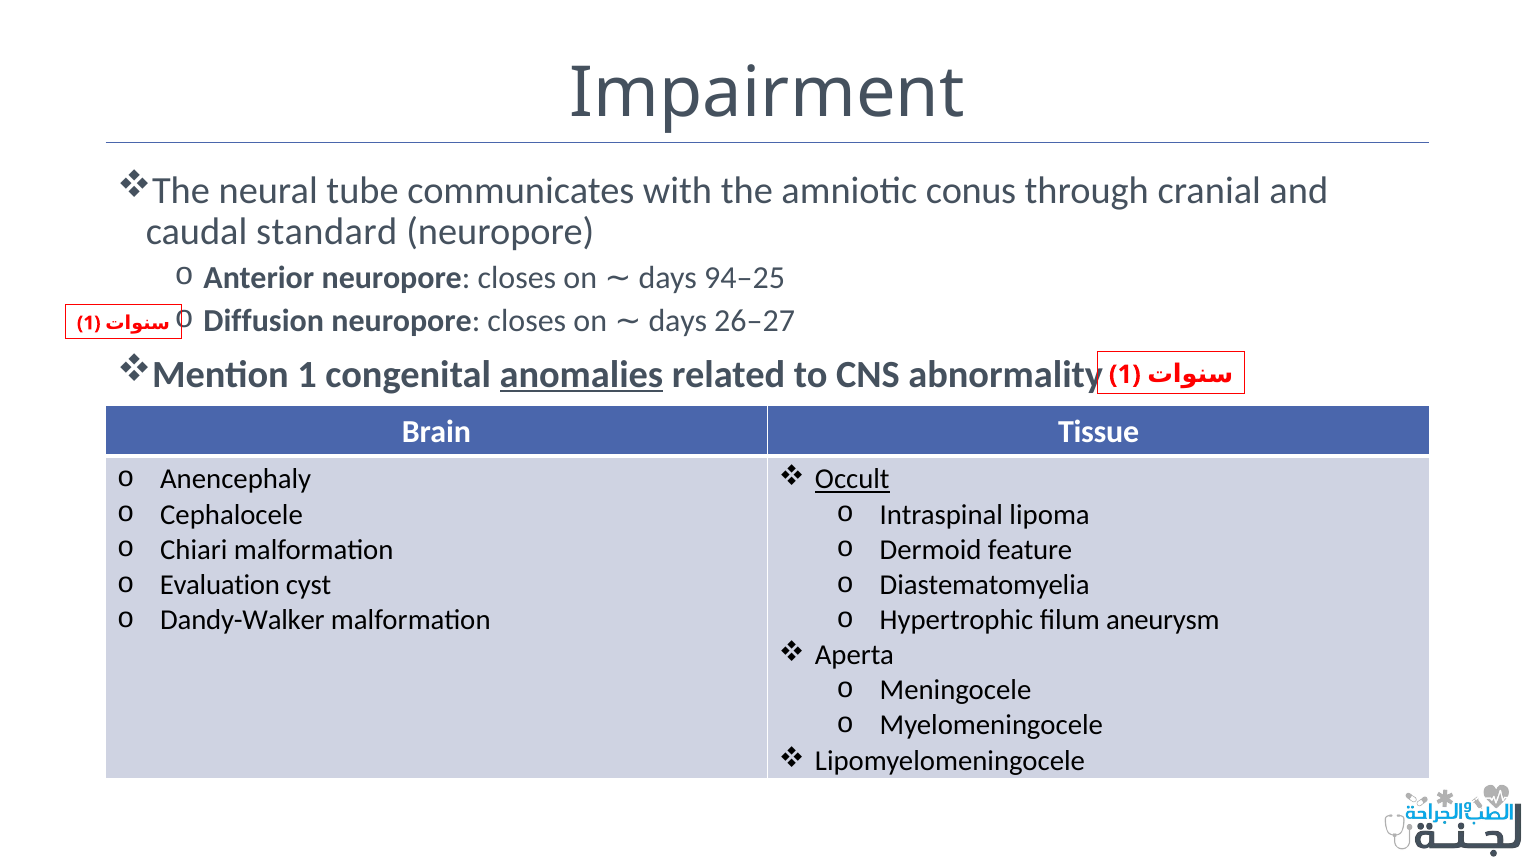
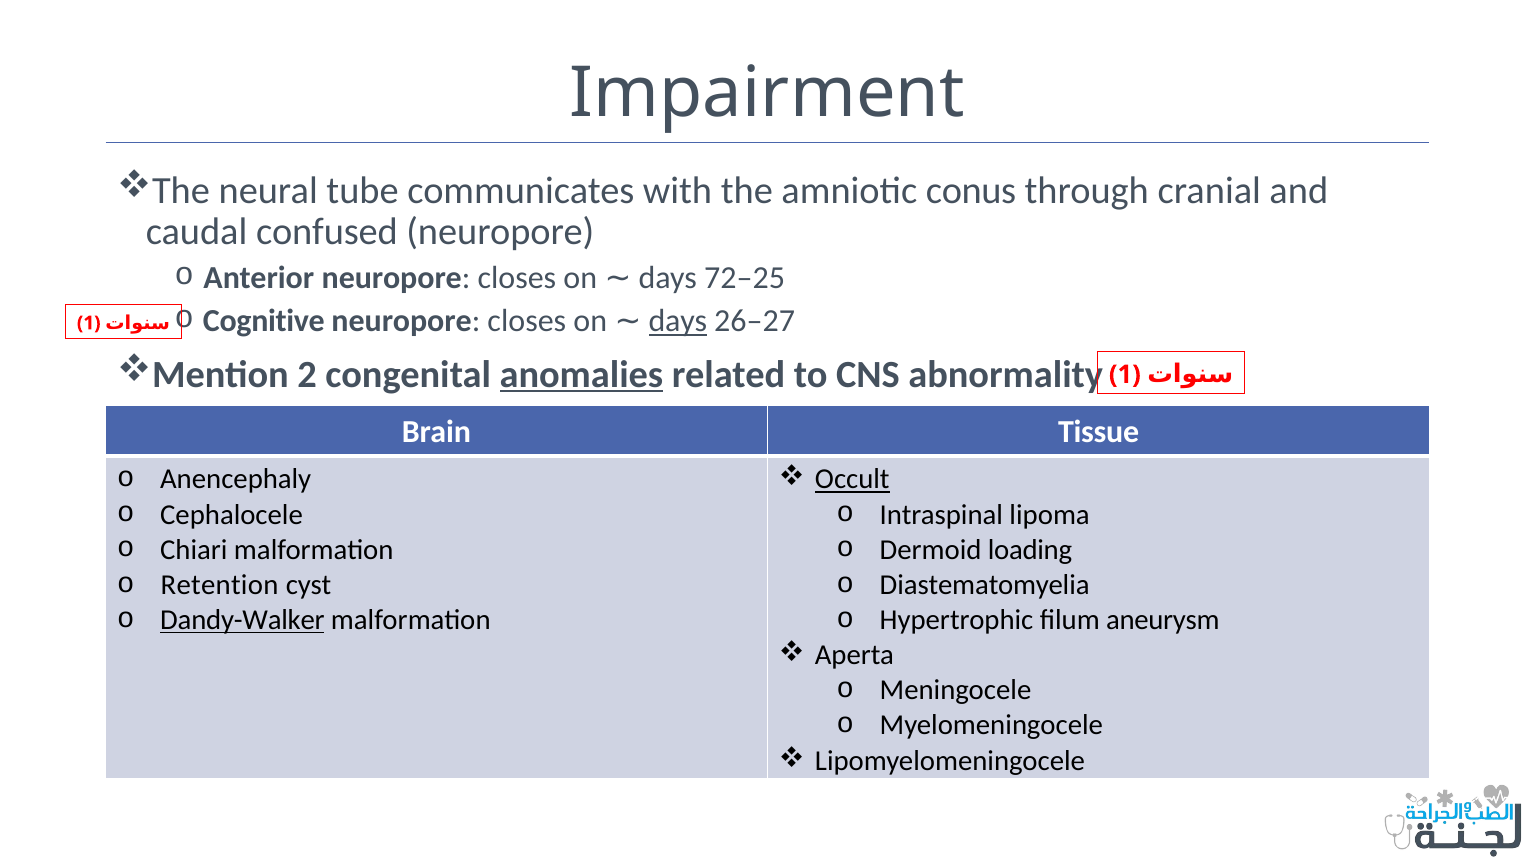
standard: standard -> confused
94–25: 94–25 -> 72–25
Diffusion: Diffusion -> Cognitive
days at (678, 321) underline: none -> present
Mention 1: 1 -> 2
feature: feature -> loading
Evaluation: Evaluation -> Retention
Dandy-Walker underline: none -> present
